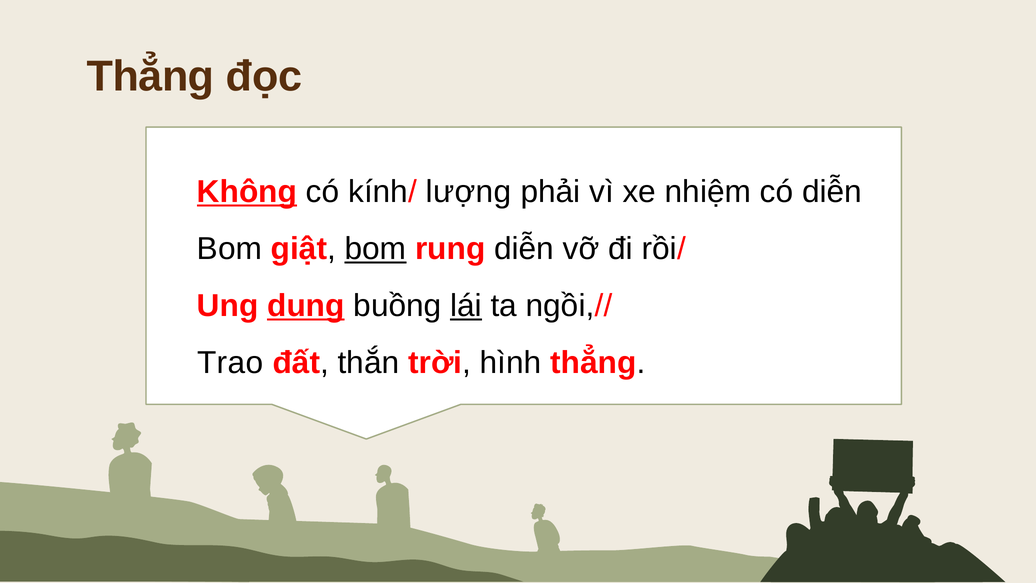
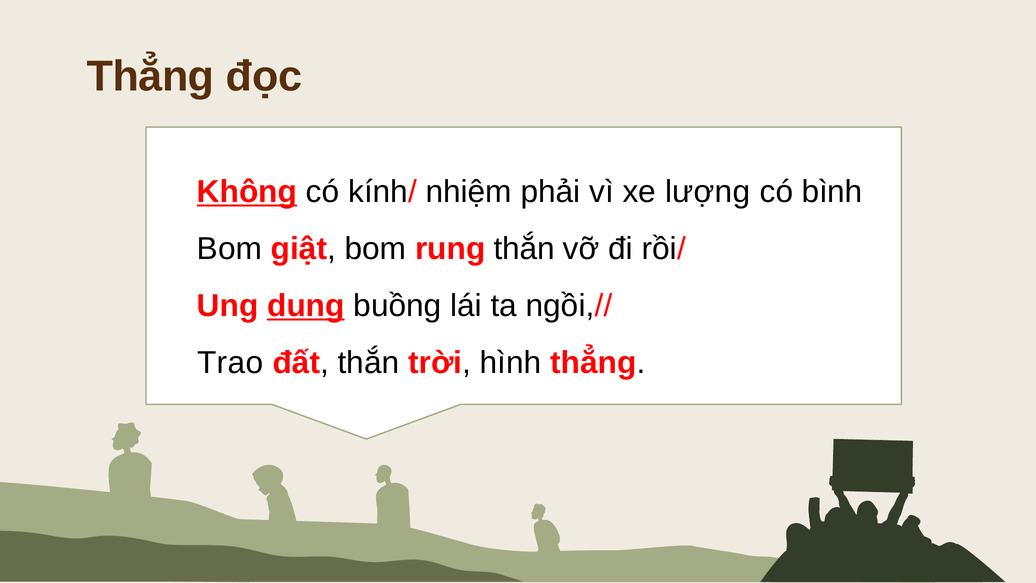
lượng: lượng -> nhiệm
nhiệm: nhiệm -> lượng
có diễn: diễn -> bình
bom at (375, 249) underline: present -> none
rung diễn: diễn -> thắn
lái underline: present -> none
